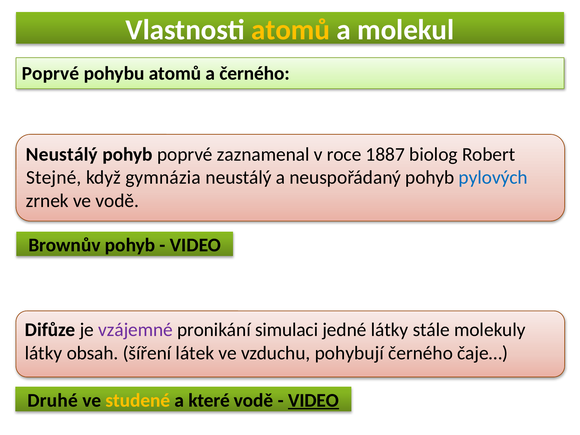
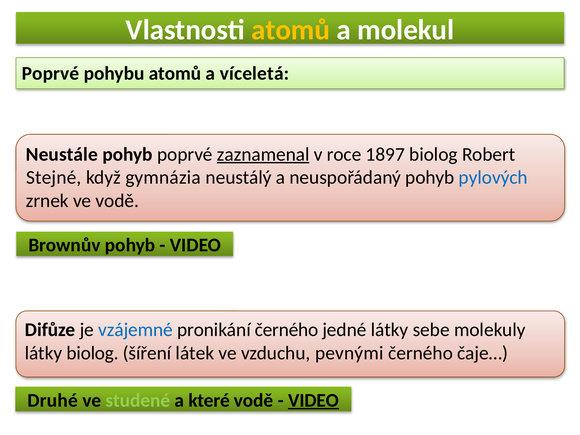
a černého: černého -> víceletá
Neustálý at (62, 154): Neustálý -> Neustále
zaznamenal underline: none -> present
1887: 1887 -> 1897
vzájemné colour: purple -> blue
pronikání simulaci: simulaci -> černého
stále: stále -> sebe
látky obsah: obsah -> biolog
pohybují: pohybují -> pevnými
studené colour: yellow -> light green
